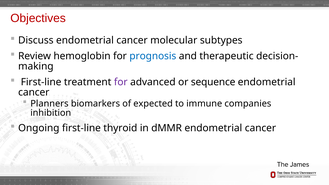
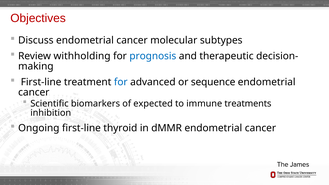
hemoglobin: hemoglobin -> withholding
for at (121, 82) colour: purple -> blue
Planners: Planners -> Scientific
companies: companies -> treatments
